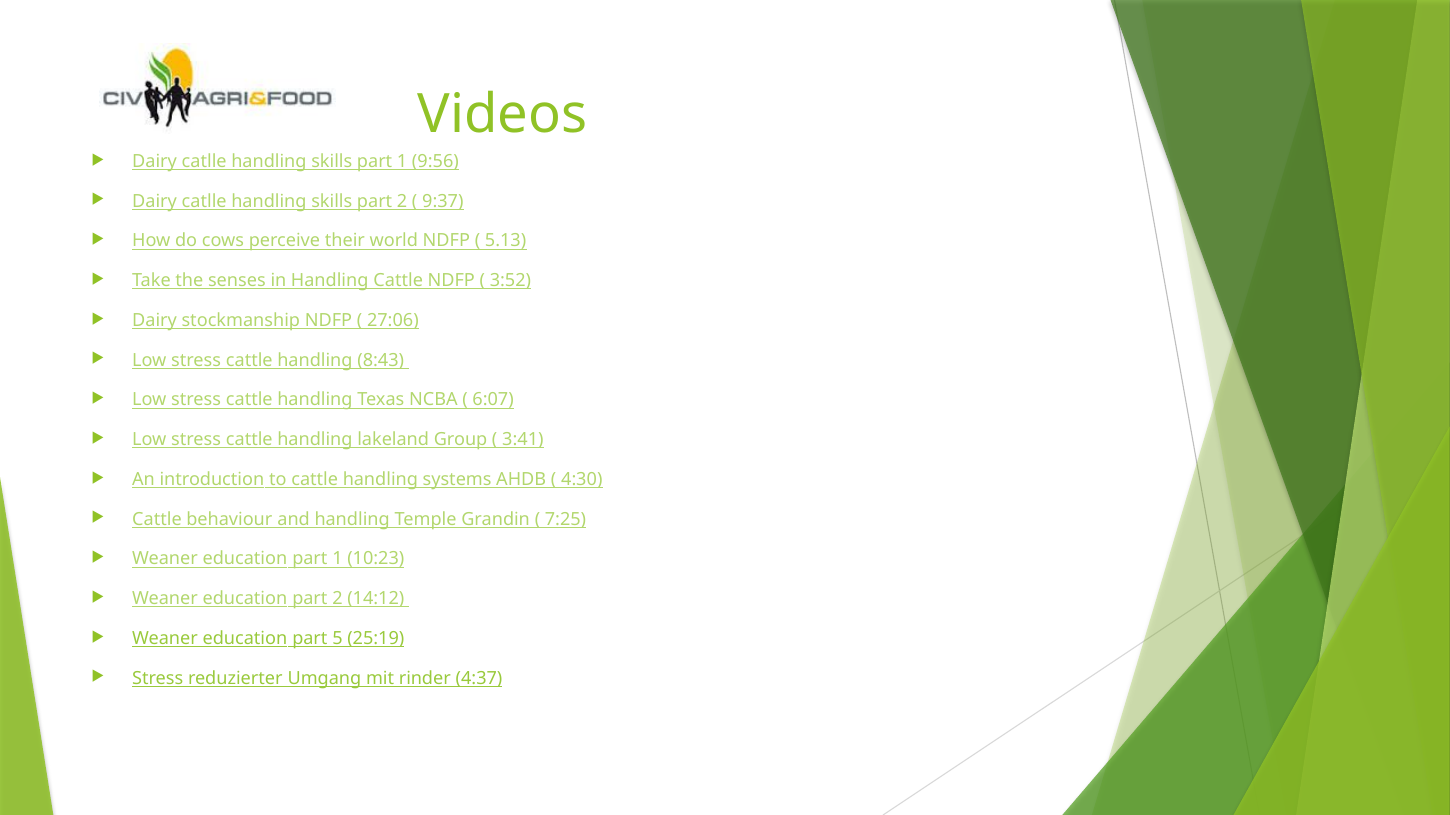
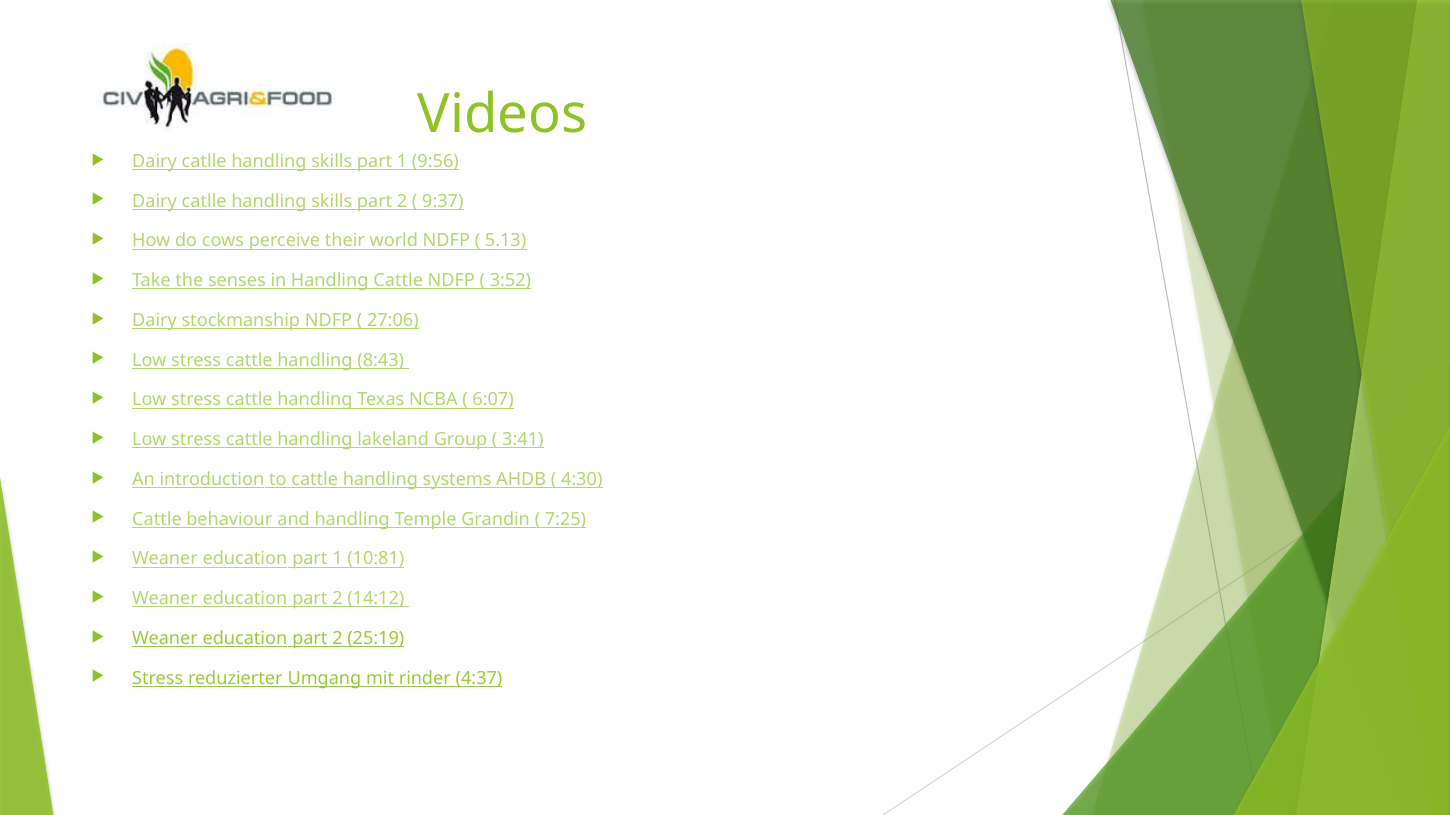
10:23: 10:23 -> 10:81
5 at (337, 639): 5 -> 2
